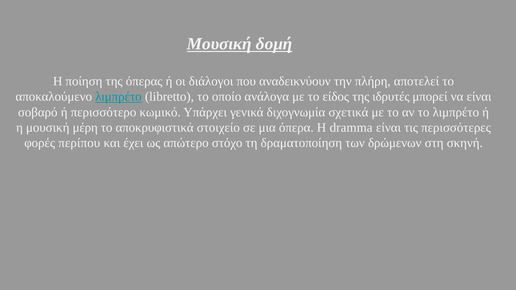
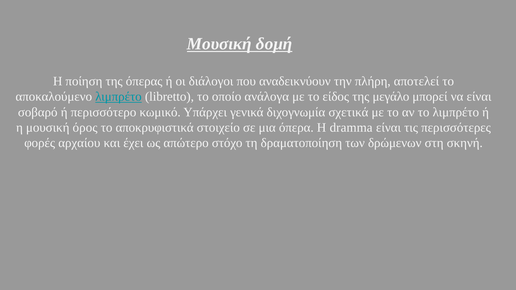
ιδρυτές: ιδρυτές -> μεγάλο
μέρη: μέρη -> όρος
περίπου: περίπου -> αρχαίου
